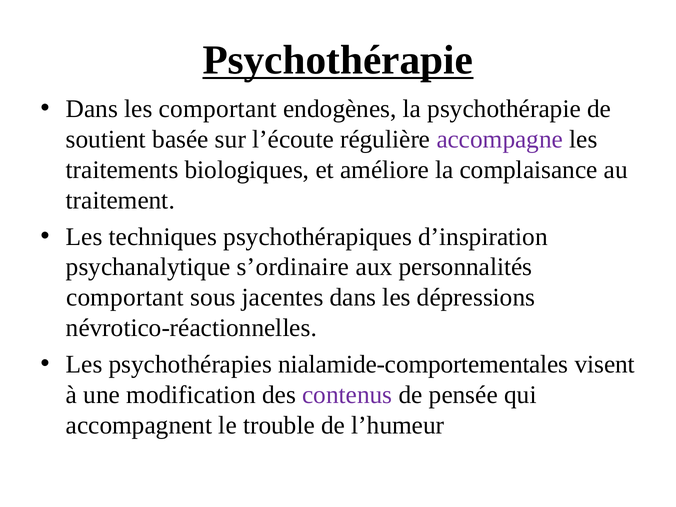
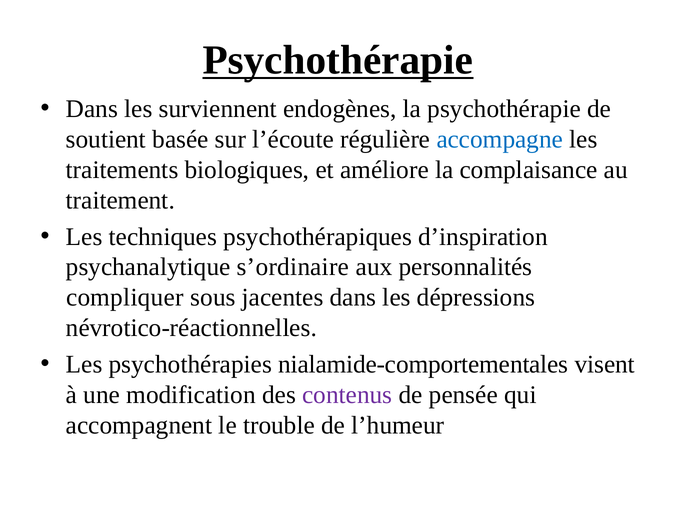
les comportant: comportant -> surviennent
accompagne colour: purple -> blue
comportant at (125, 298): comportant -> compliquer
